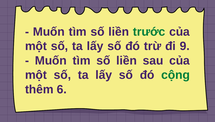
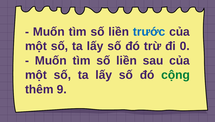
trước colour: green -> blue
9: 9 -> 0
6: 6 -> 9
